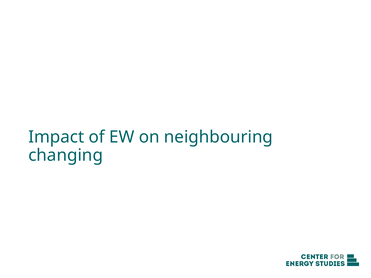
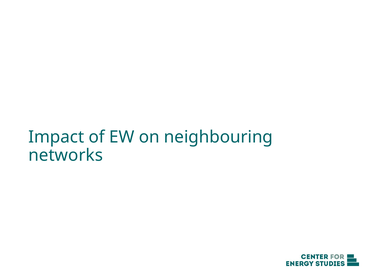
changing: changing -> networks
